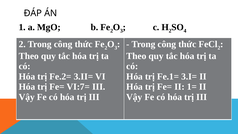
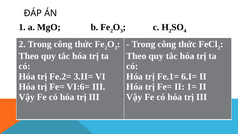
3.I=: 3.I= -> 6.I=
VI:7=: VI:7= -> VI:6=
